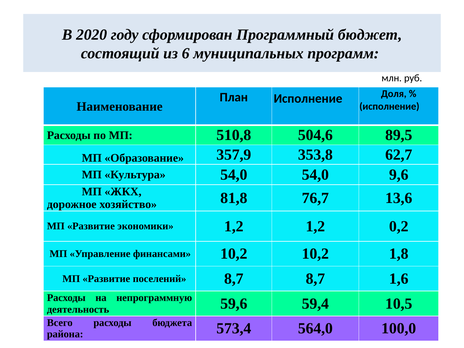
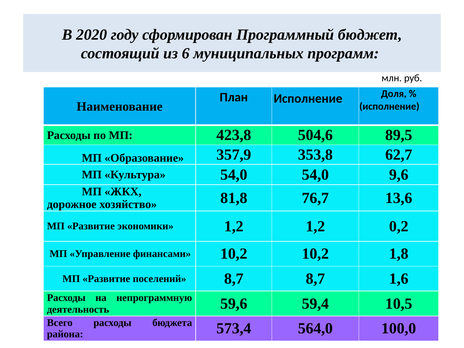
510,8: 510,8 -> 423,8
